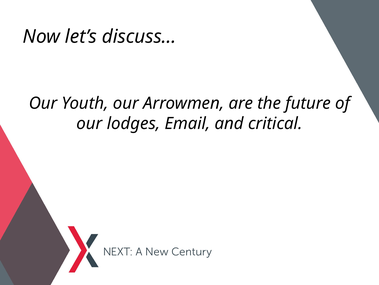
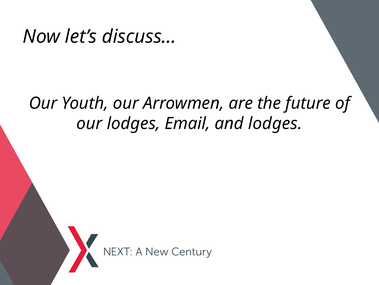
and critical: critical -> lodges
